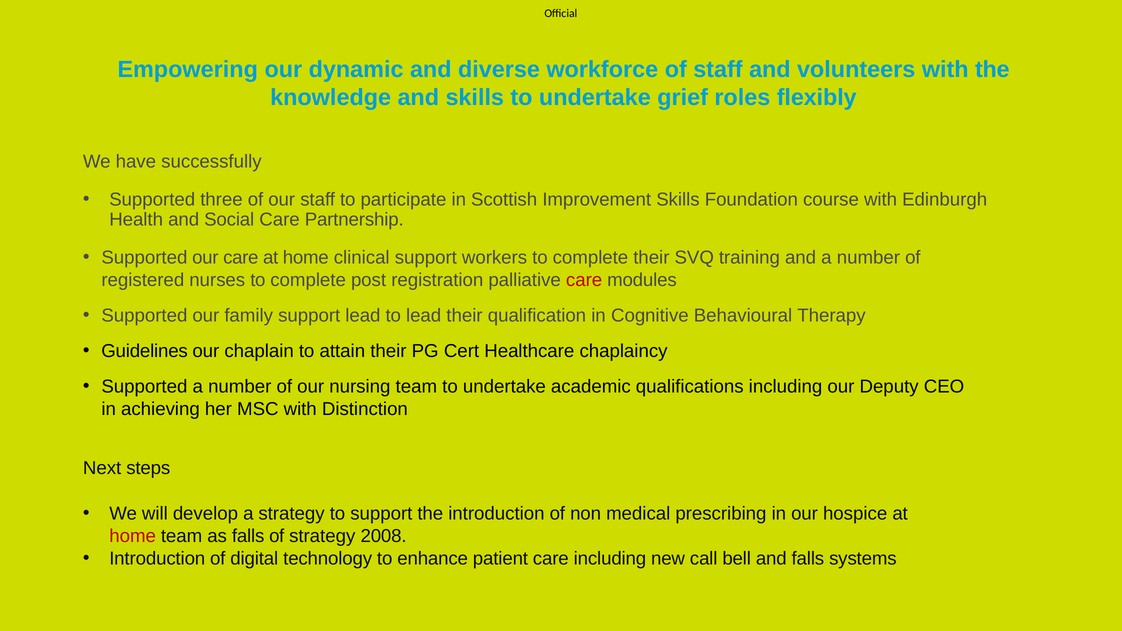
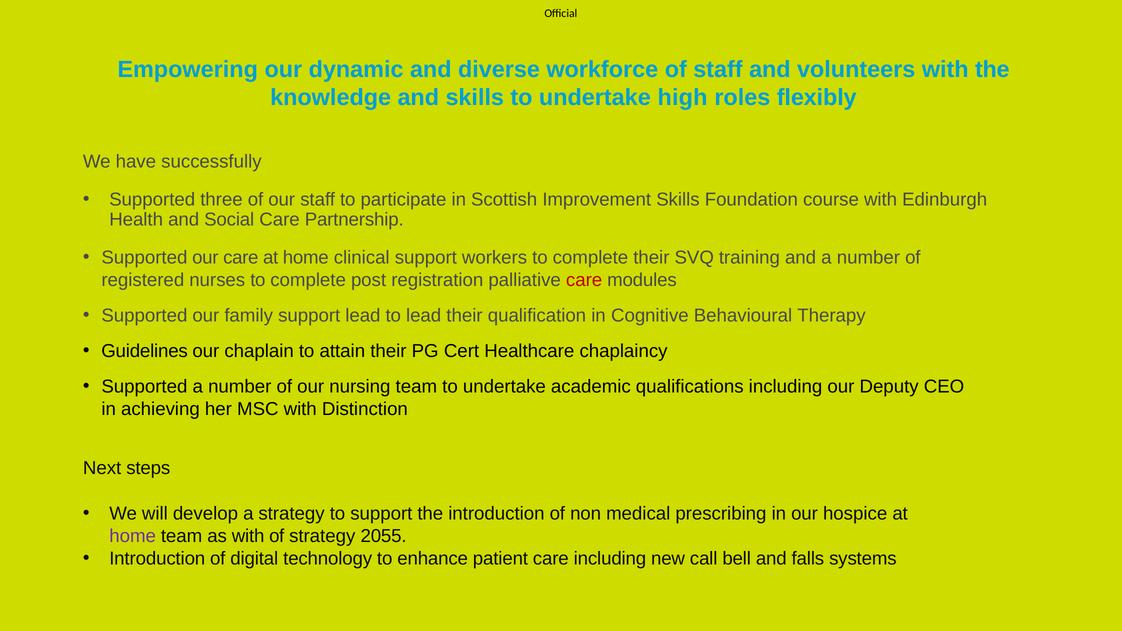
grief: grief -> high
home at (133, 536) colour: red -> purple
as falls: falls -> with
2008: 2008 -> 2055
